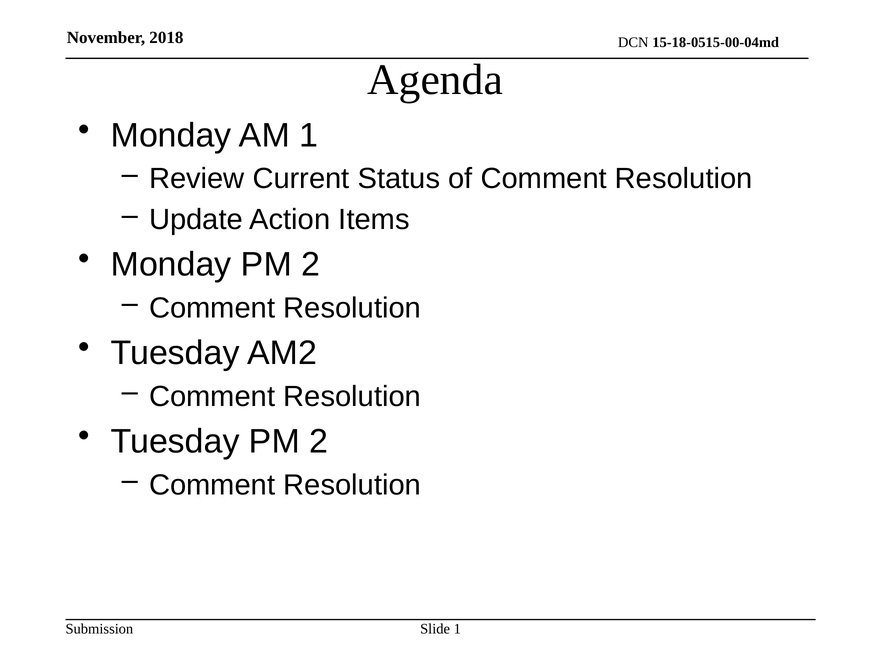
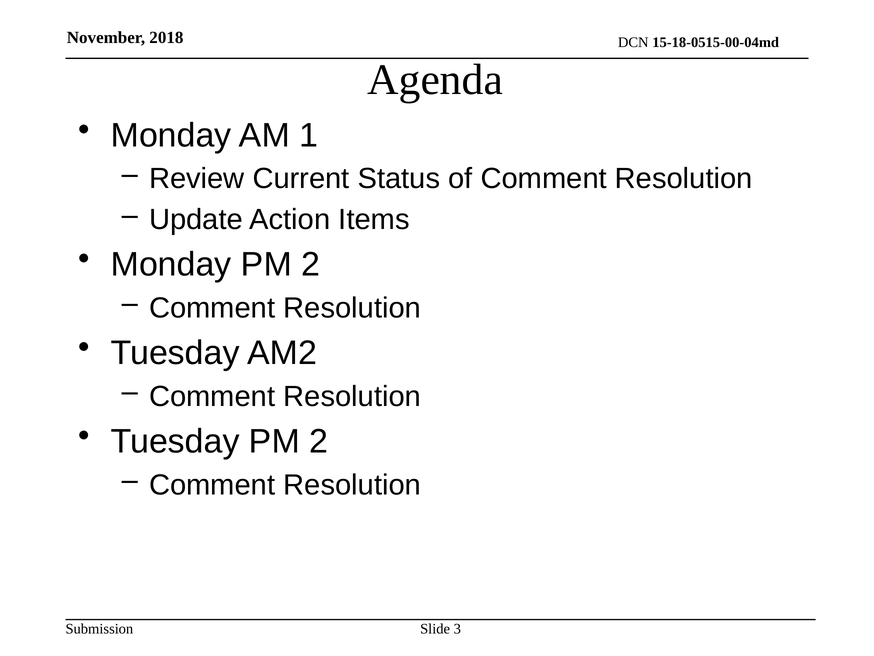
Slide 1: 1 -> 3
